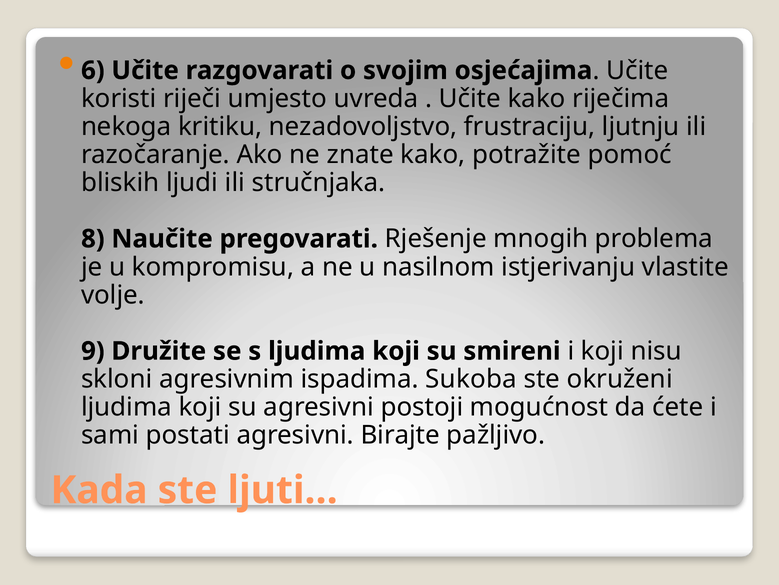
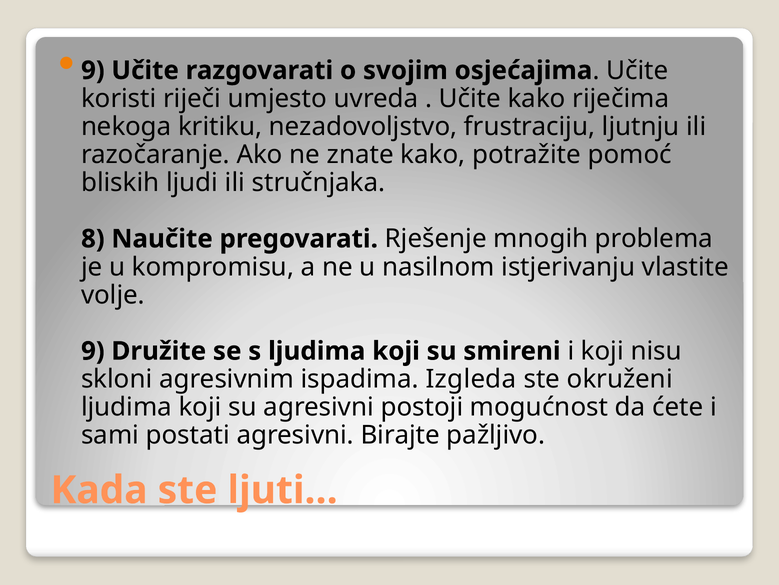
6 at (93, 70): 6 -> 9
Sukoba: Sukoba -> Izgleda
